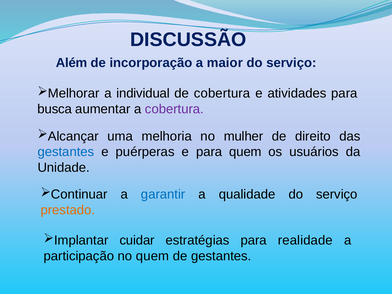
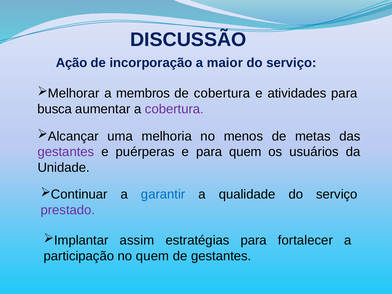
Além: Além -> Ação
individual: individual -> membros
mulher: mulher -> menos
direito: direito -> metas
gestantes at (66, 152) colour: blue -> purple
prestado colour: orange -> purple
cuidar: cuidar -> assim
realidade: realidade -> fortalecer
